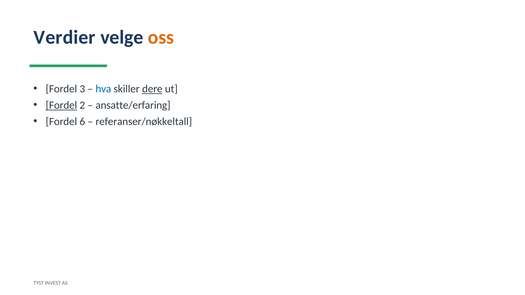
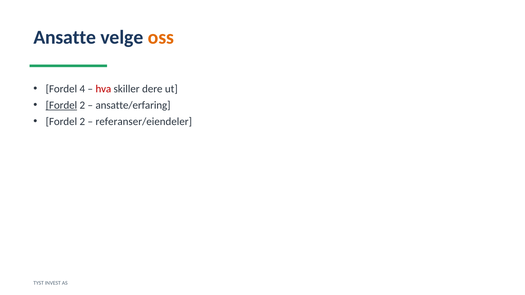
Verdier: Verdier -> Ansatte
3: 3 -> 4
hva colour: blue -> red
dere underline: present -> none
6 at (82, 122): 6 -> 2
referanser/nøkkeltall: referanser/nøkkeltall -> referanser/eiendeler
